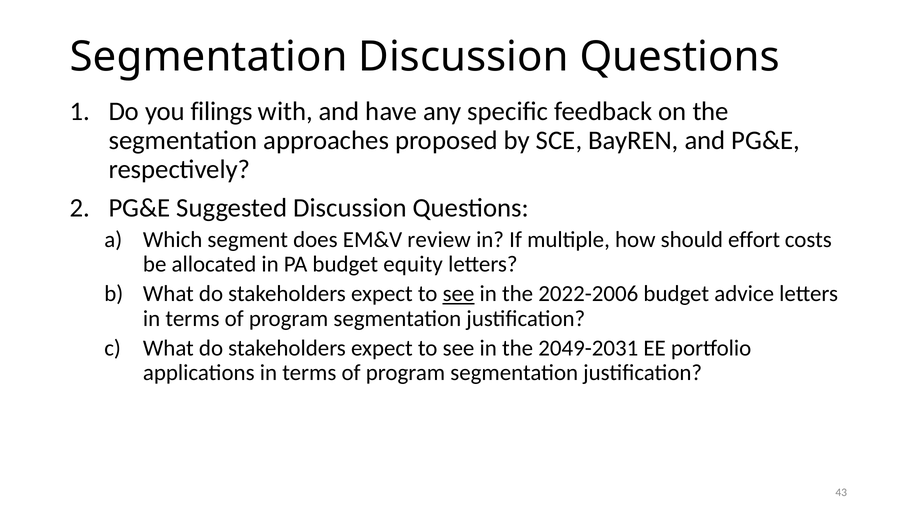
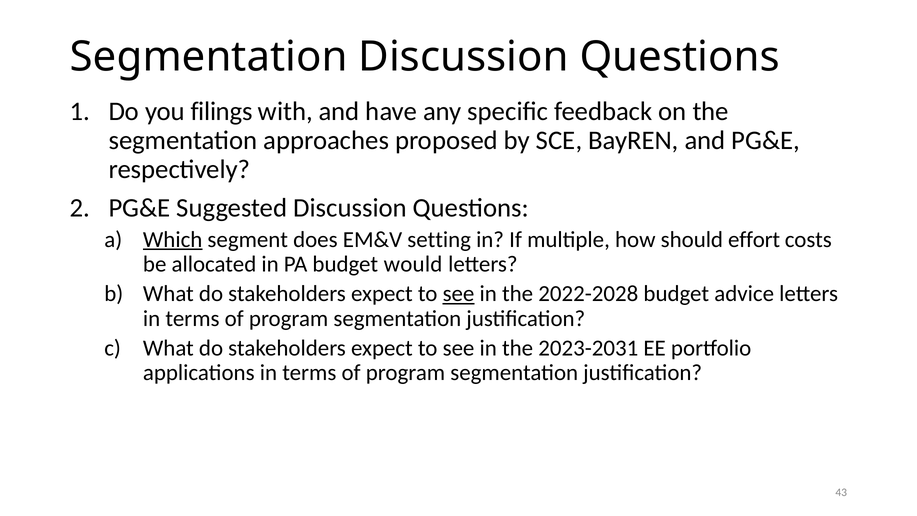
Which underline: none -> present
review: review -> setting
equity: equity -> would
2022-2006: 2022-2006 -> 2022-2028
2049-2031: 2049-2031 -> 2023-2031
